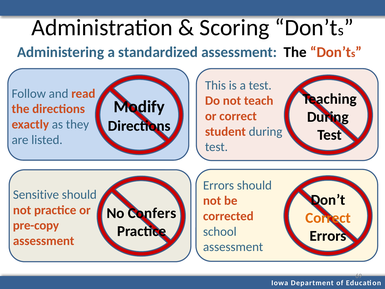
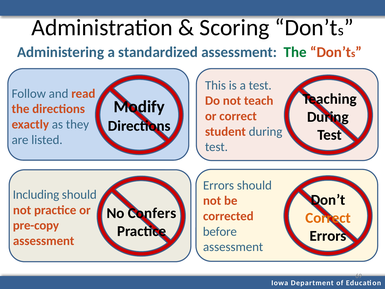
The at (295, 52) colour: black -> green
Sensitive: Sensitive -> Including
school: school -> before
